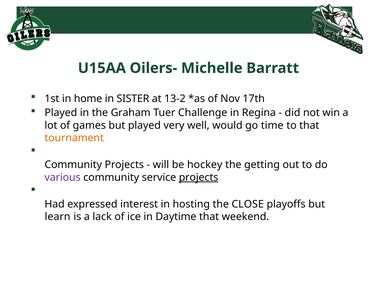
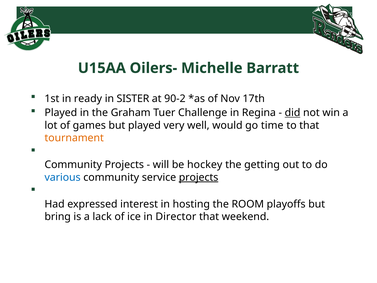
home: home -> ready
13-2: 13-2 -> 90-2
did underline: none -> present
various colour: purple -> blue
CLOSE: CLOSE -> ROOM
learn: learn -> bring
Daytime: Daytime -> Director
